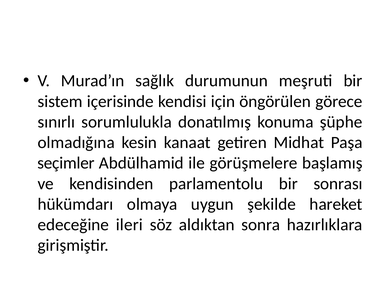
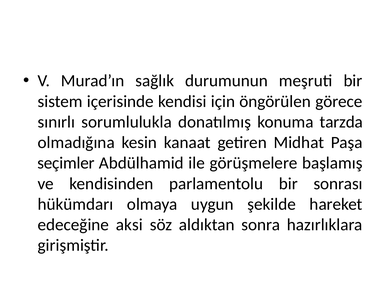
şüphe: şüphe -> tarzda
ileri: ileri -> aksi
